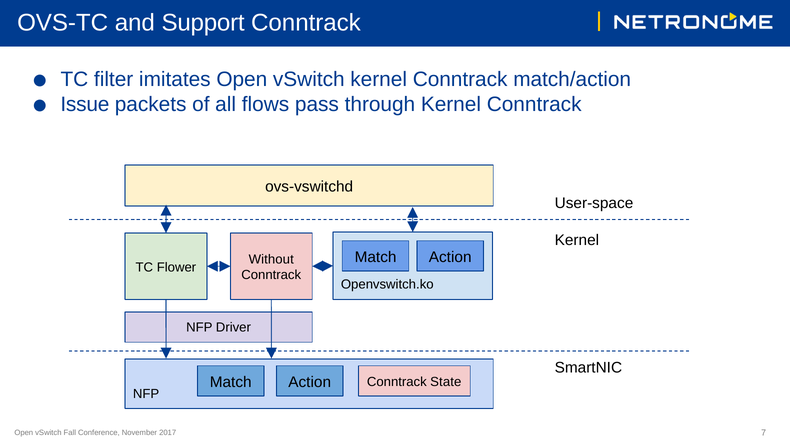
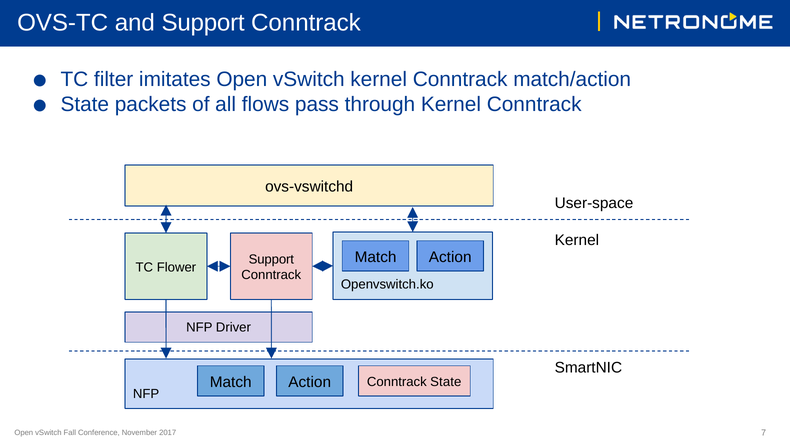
Issue at (85, 104): Issue -> State
Without at (271, 259): Without -> Support
